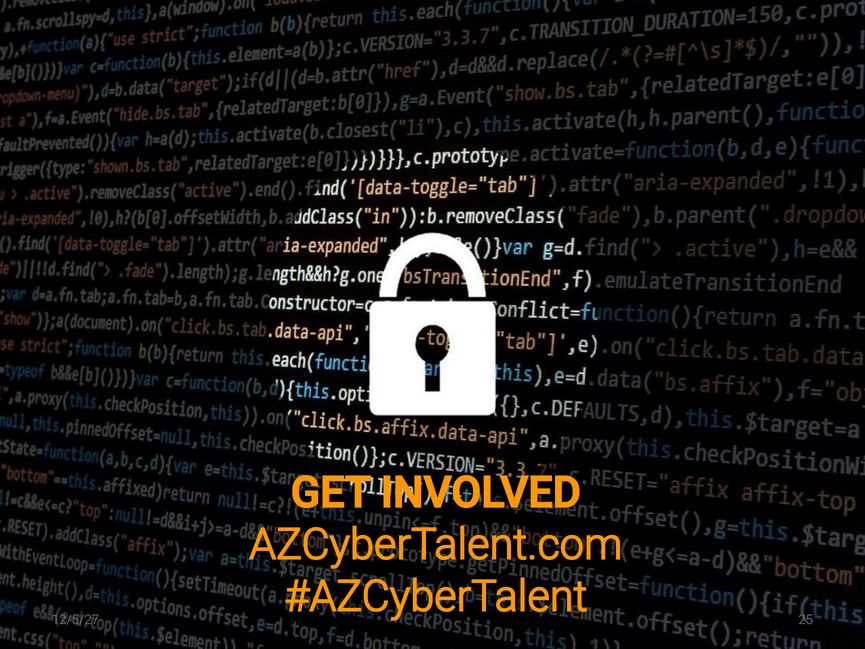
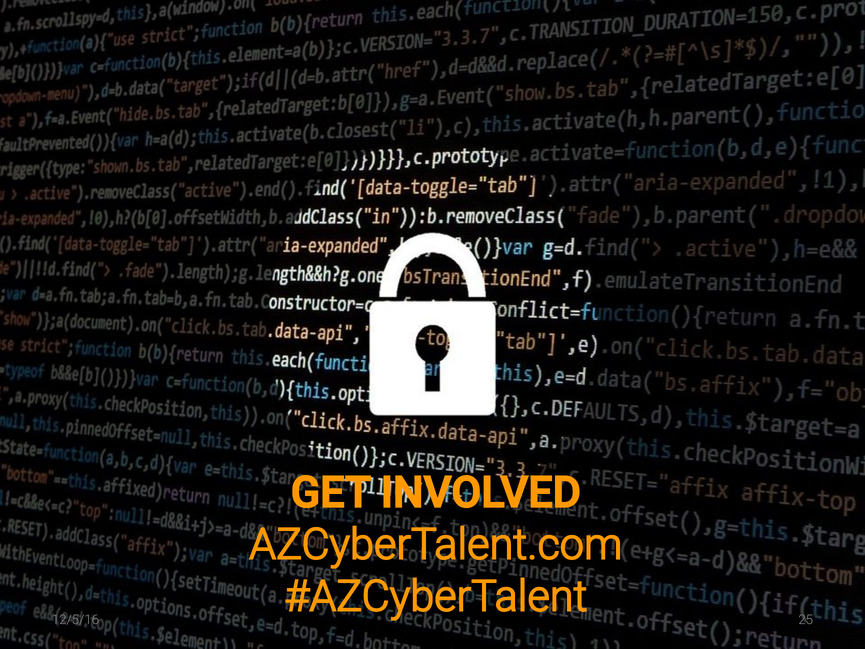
12/5/27: 12/5/27 -> 12/5/16
